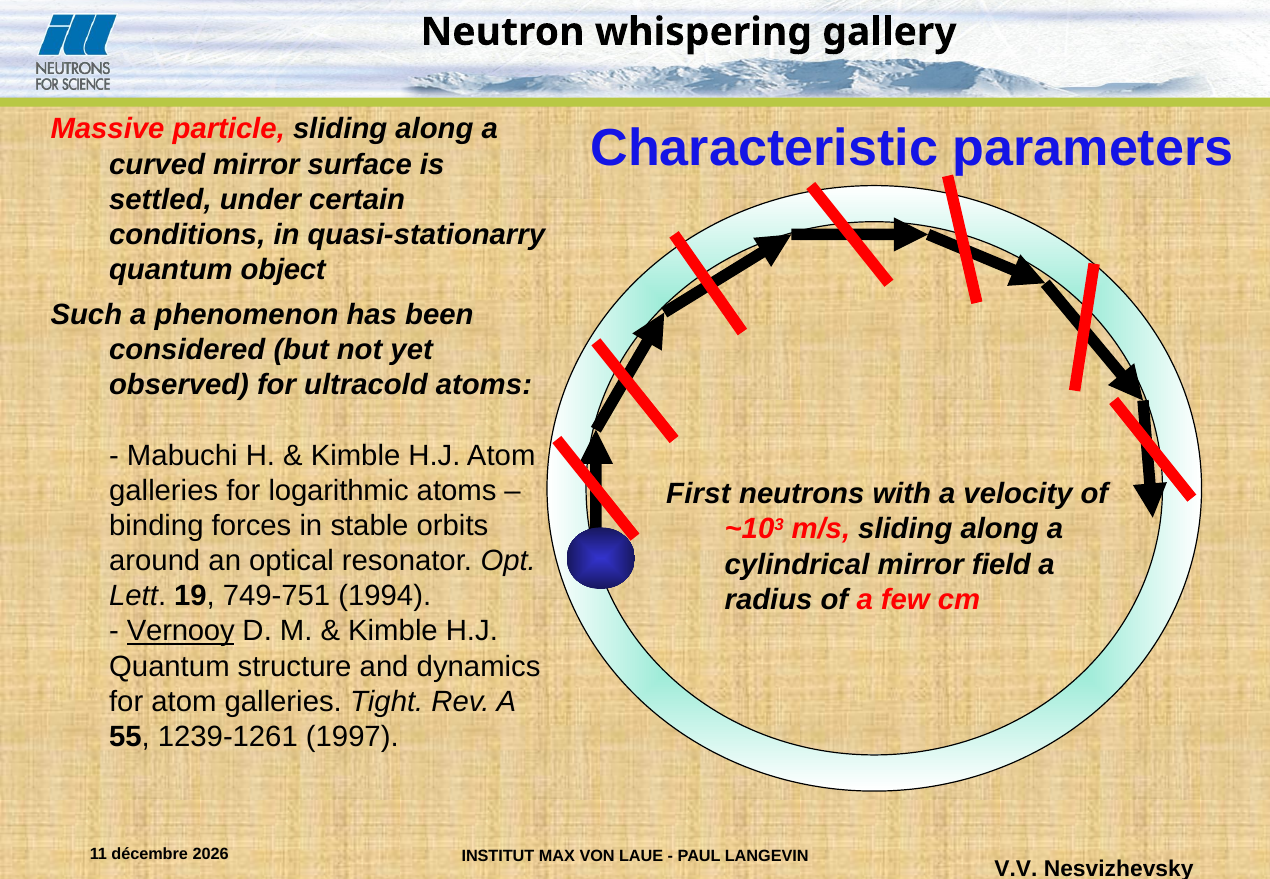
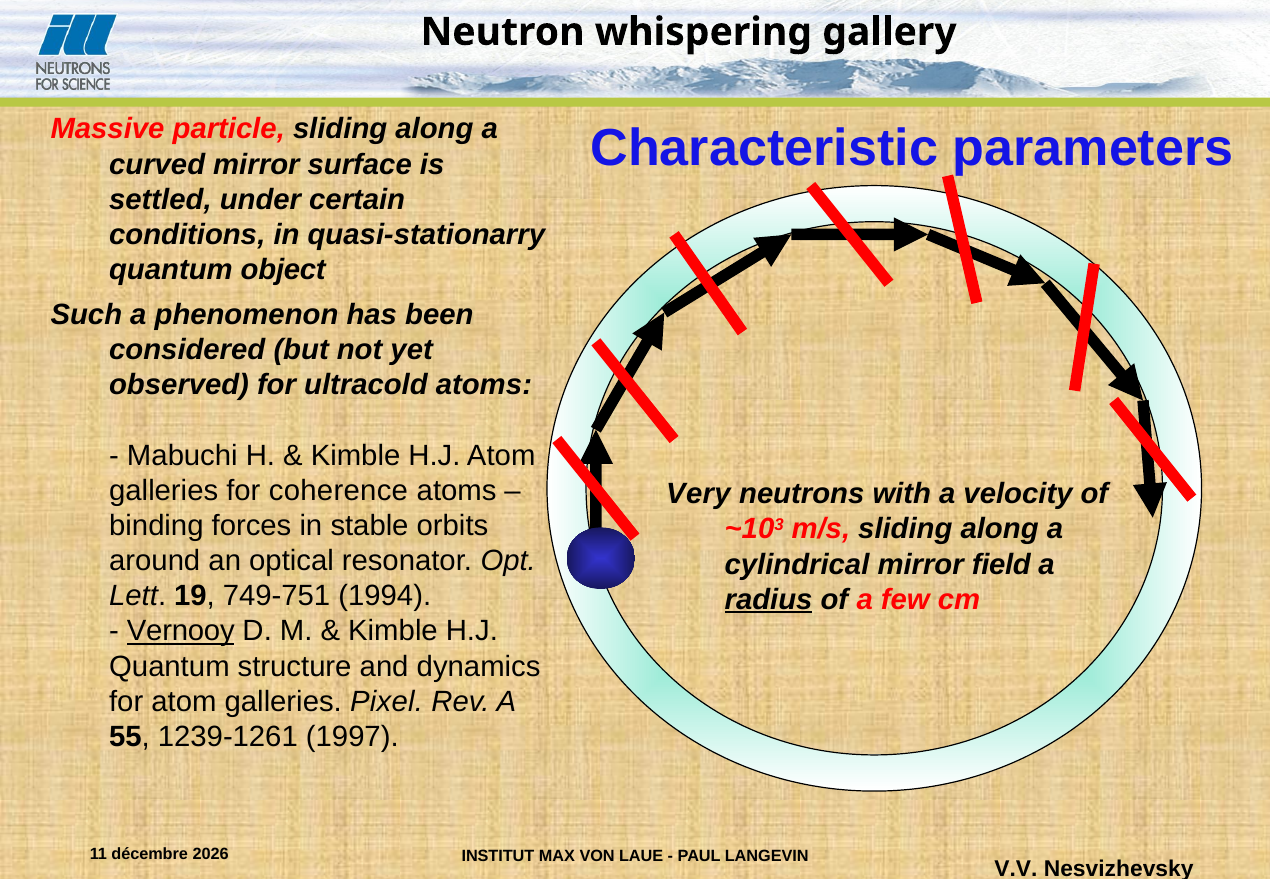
logarithmic: logarithmic -> coherence
First: First -> Very
radius underline: none -> present
Tight: Tight -> Pixel
